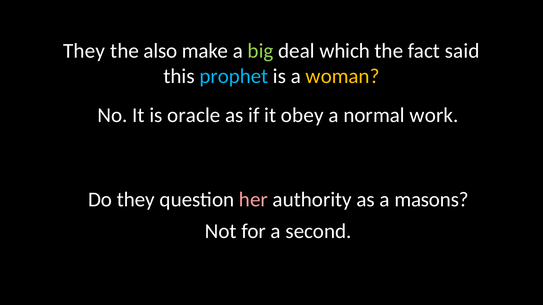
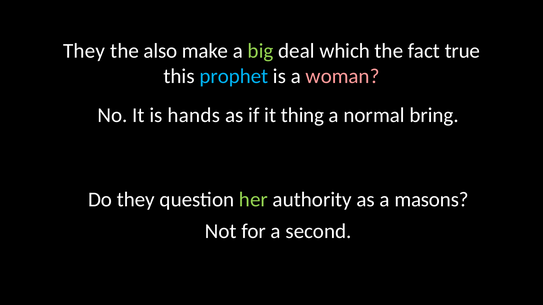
said: said -> true
woman colour: yellow -> pink
oracle: oracle -> hands
obey: obey -> thing
work: work -> bring
her colour: pink -> light green
